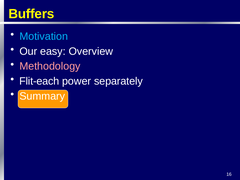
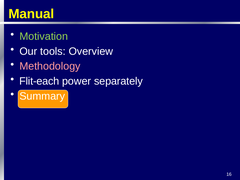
Buffers: Buffers -> Manual
Motivation colour: light blue -> light green
easy: easy -> tools
